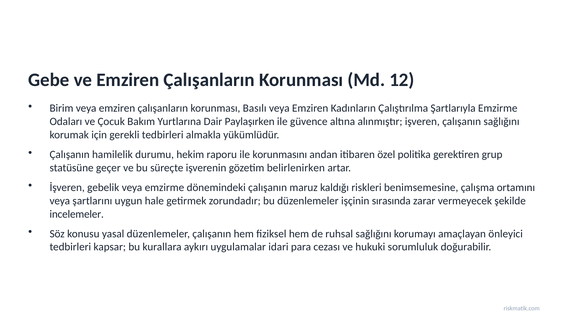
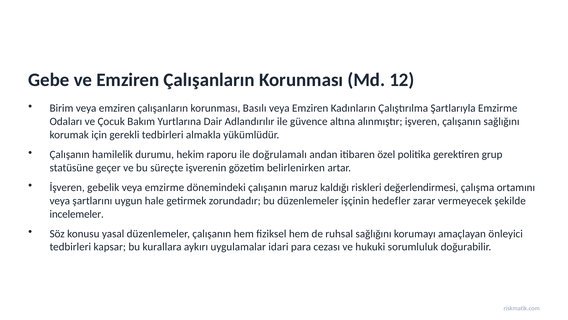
Paylaşırken: Paylaşırken -> Adlandırılır
korunmasını: korunmasını -> doğrulamalı
benimsemesine: benimsemesine -> değerlendirmesi
sırasında: sırasında -> hedefler
